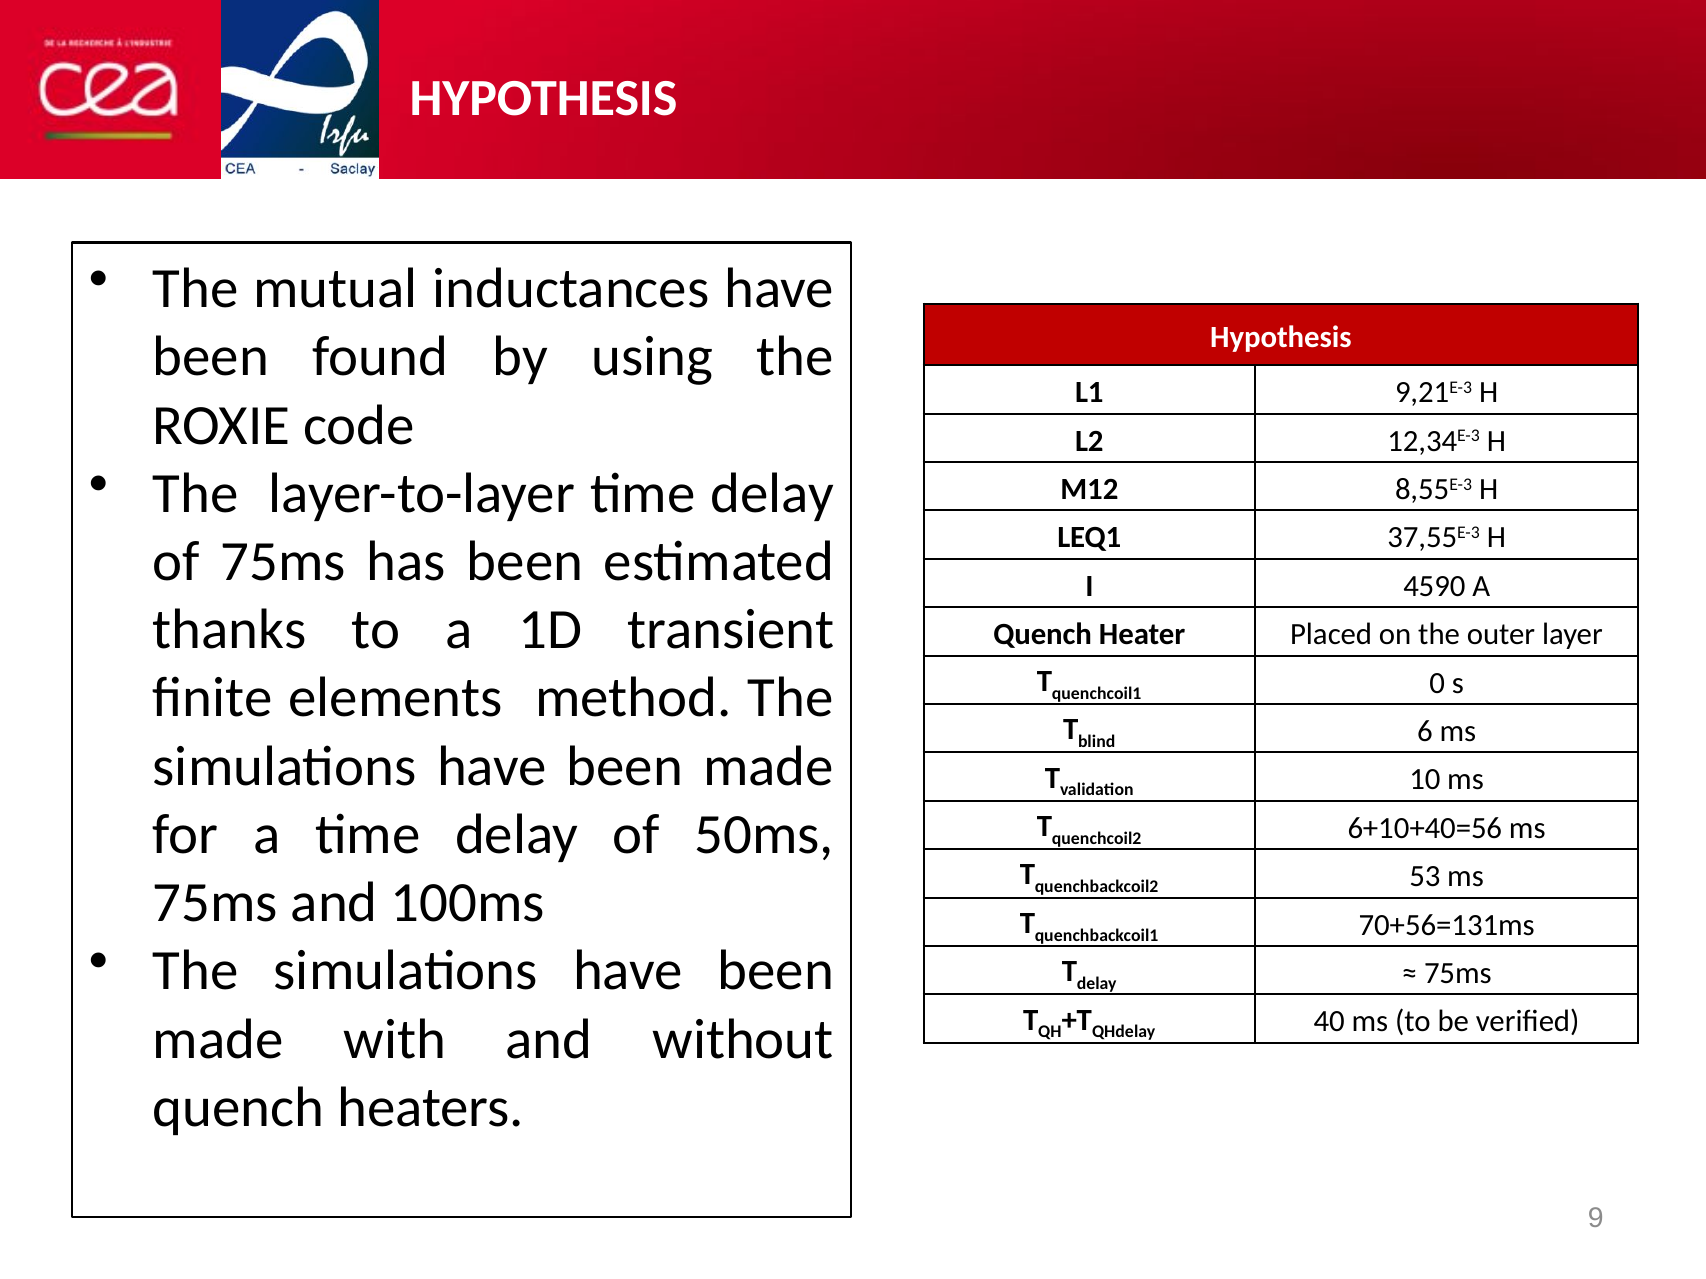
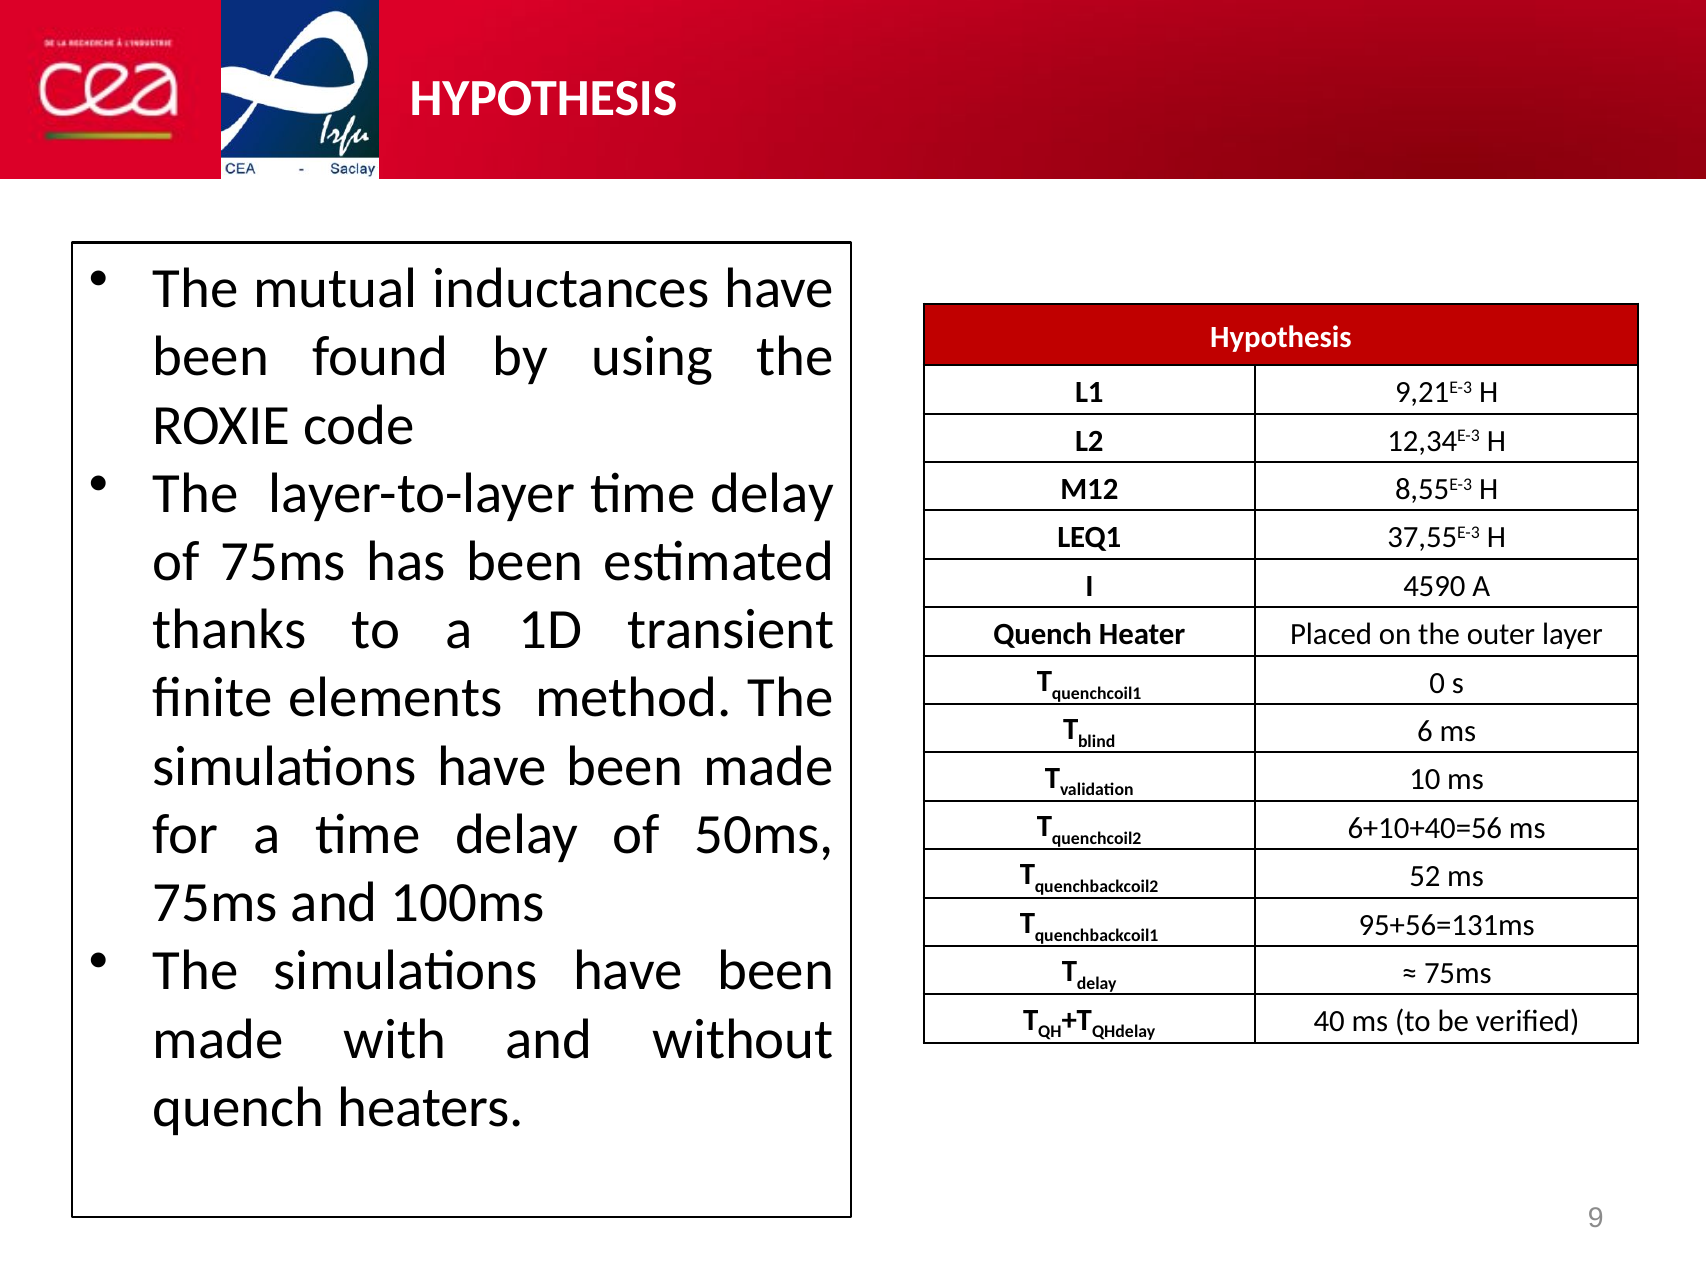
53: 53 -> 52
70+56=131ms: 70+56=131ms -> 95+56=131ms
